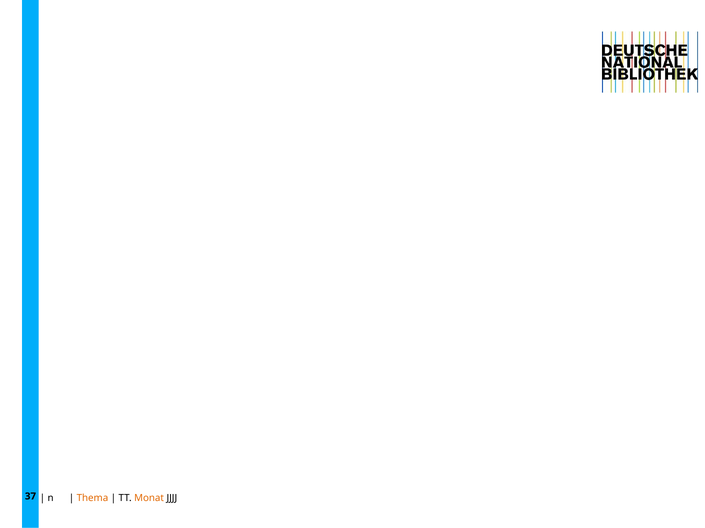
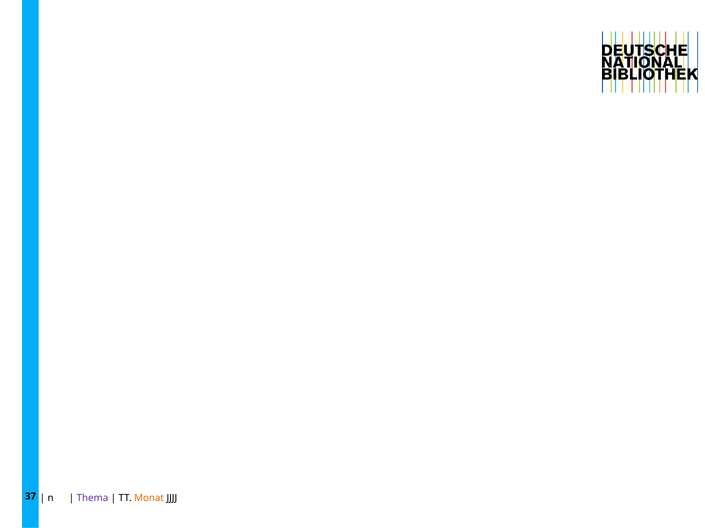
Thema colour: orange -> purple
